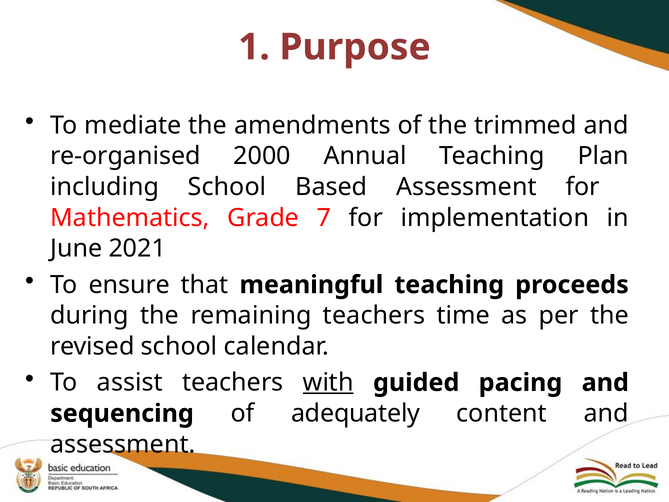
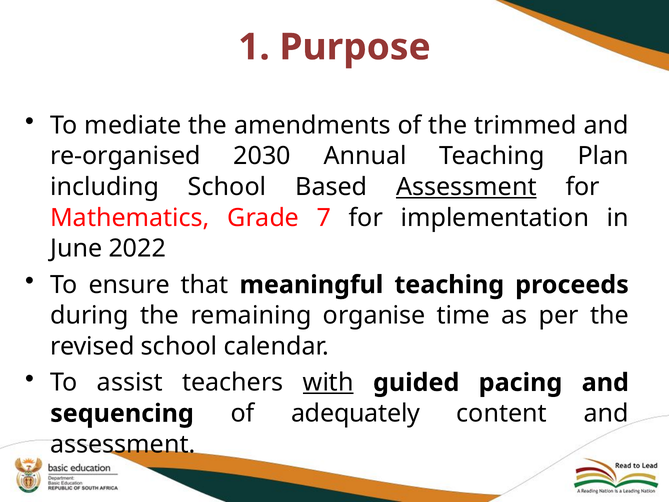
2000: 2000 -> 2030
Assessment at (466, 187) underline: none -> present
2021: 2021 -> 2022
remaining teachers: teachers -> organise
